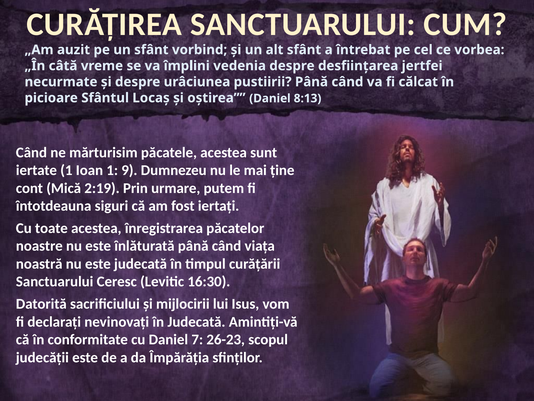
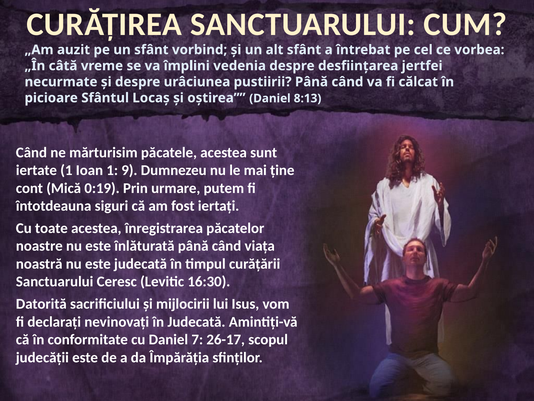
2:19: 2:19 -> 0:19
26-23: 26-23 -> 26-17
